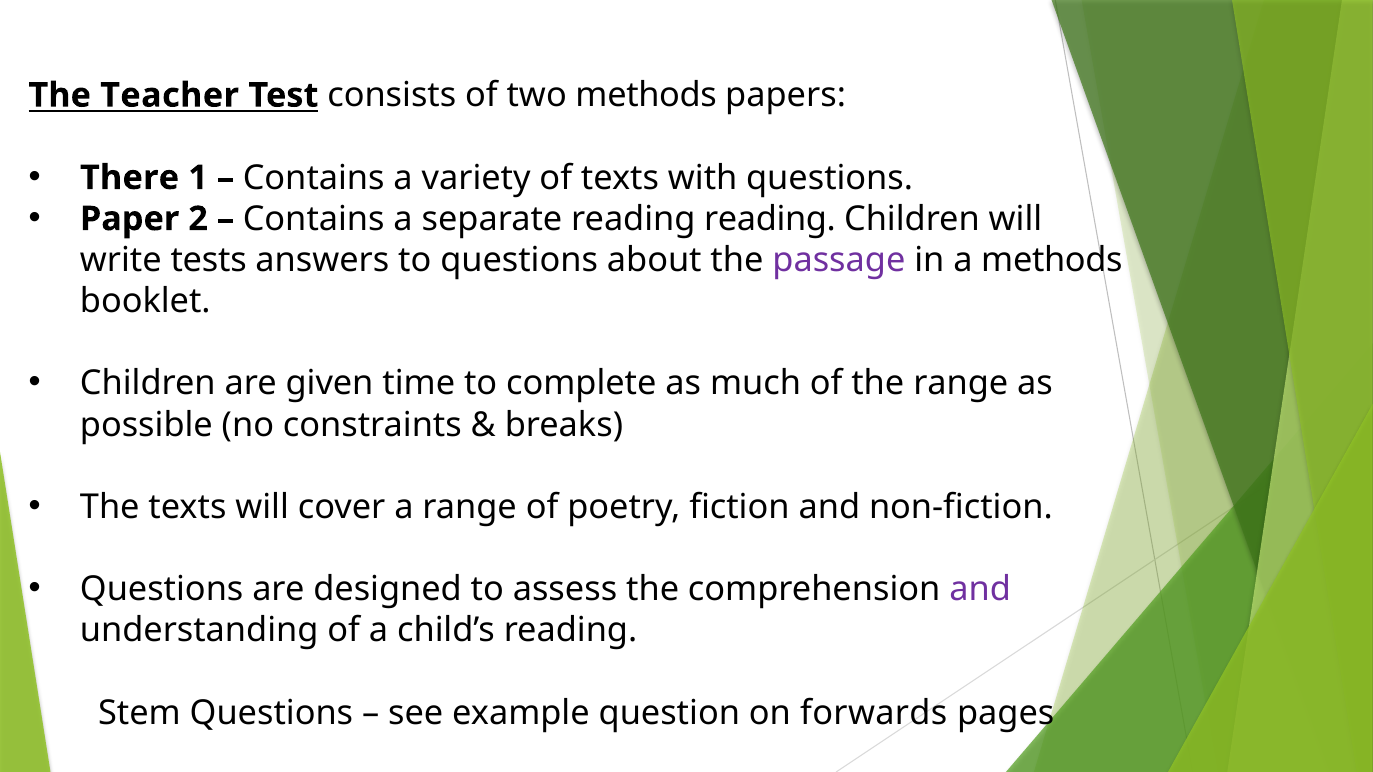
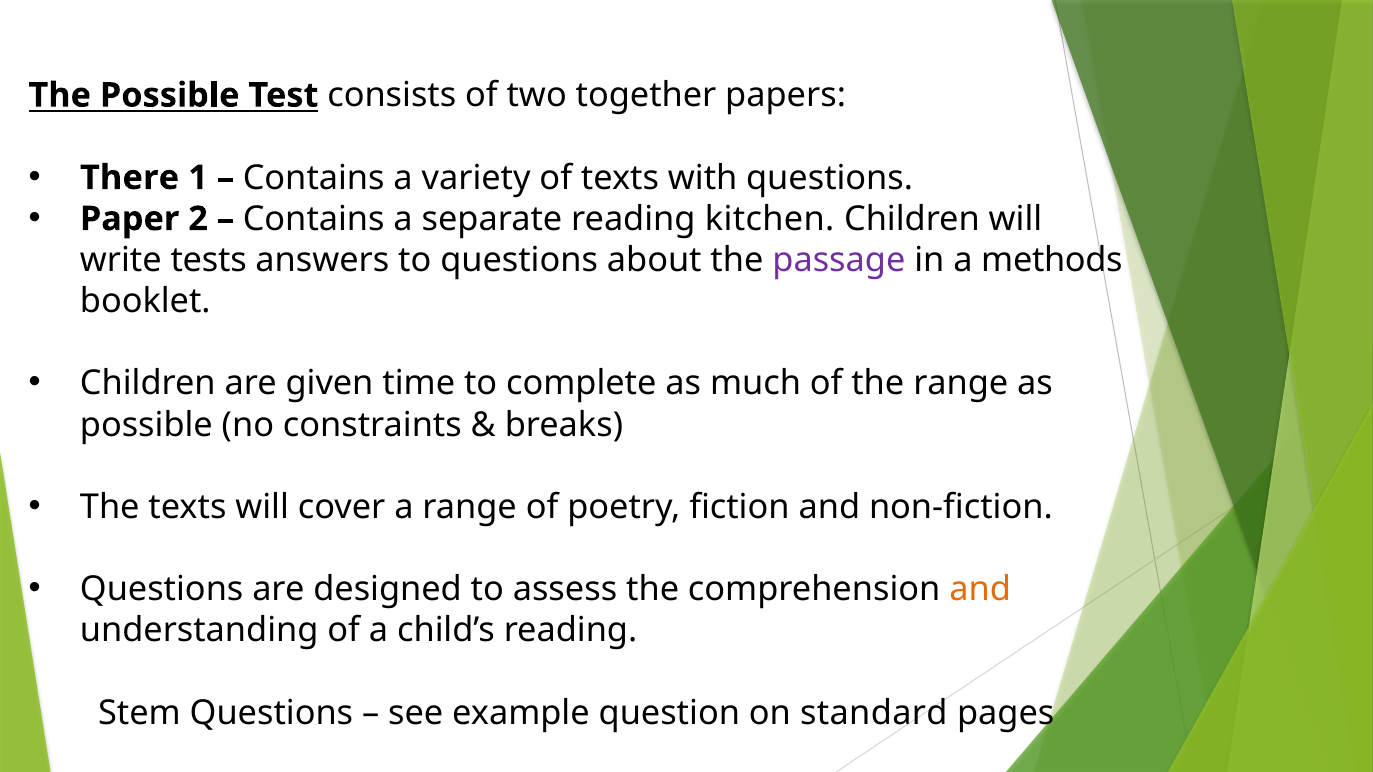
The Teacher: Teacher -> Possible
two methods: methods -> together
reading reading: reading -> kitchen
and at (980, 590) colour: purple -> orange
forwards: forwards -> standard
